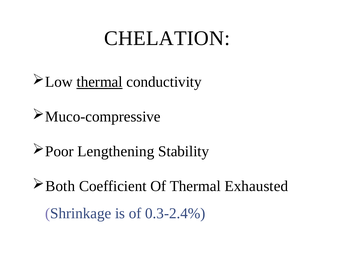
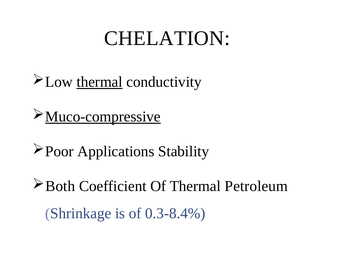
Muco-compressive underline: none -> present
Lengthening: Lengthening -> Applications
Exhausted: Exhausted -> Petroleum
0.3-2.4%: 0.3-2.4% -> 0.3-8.4%
